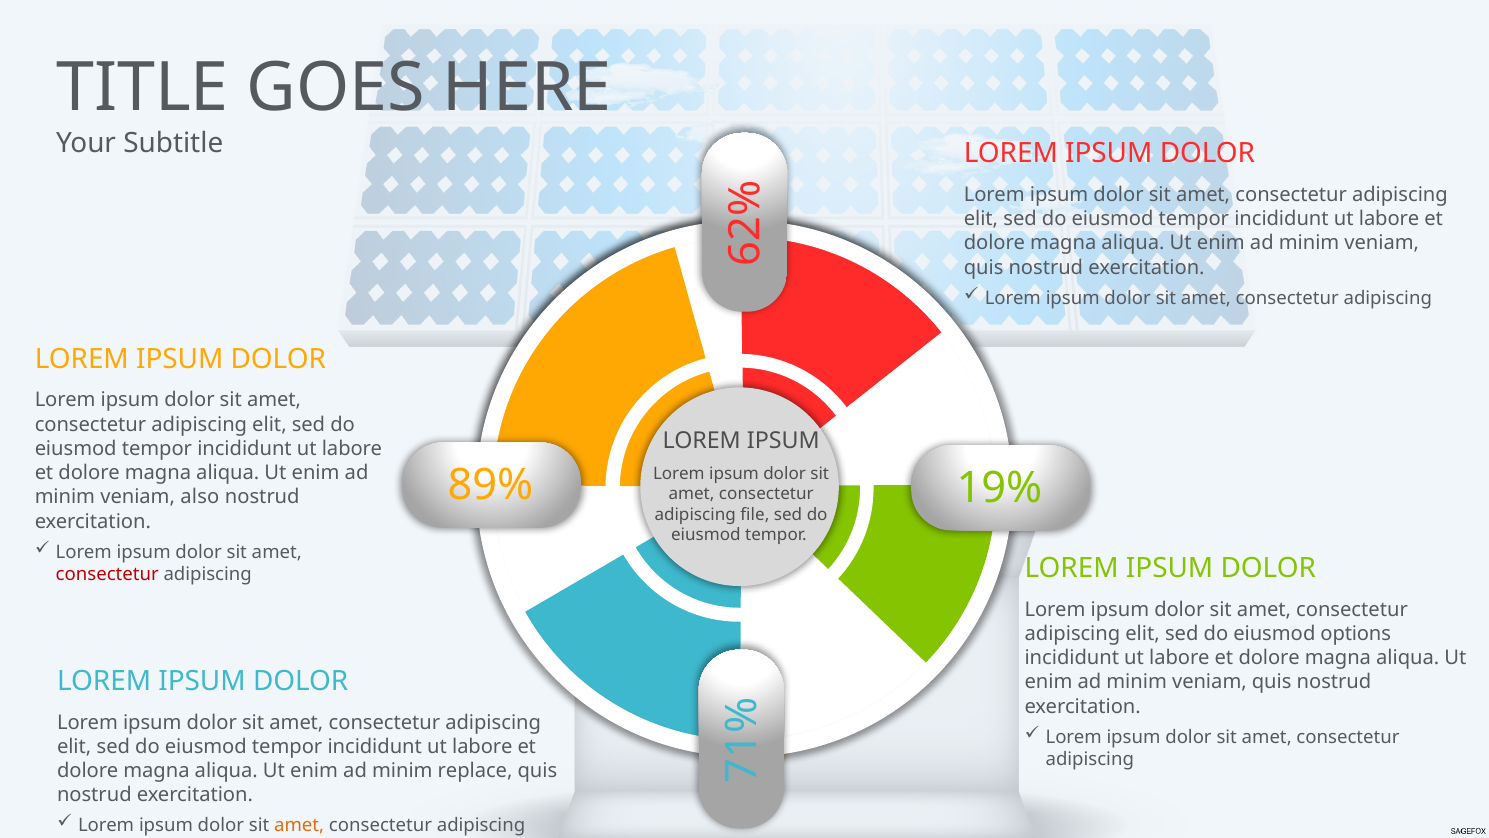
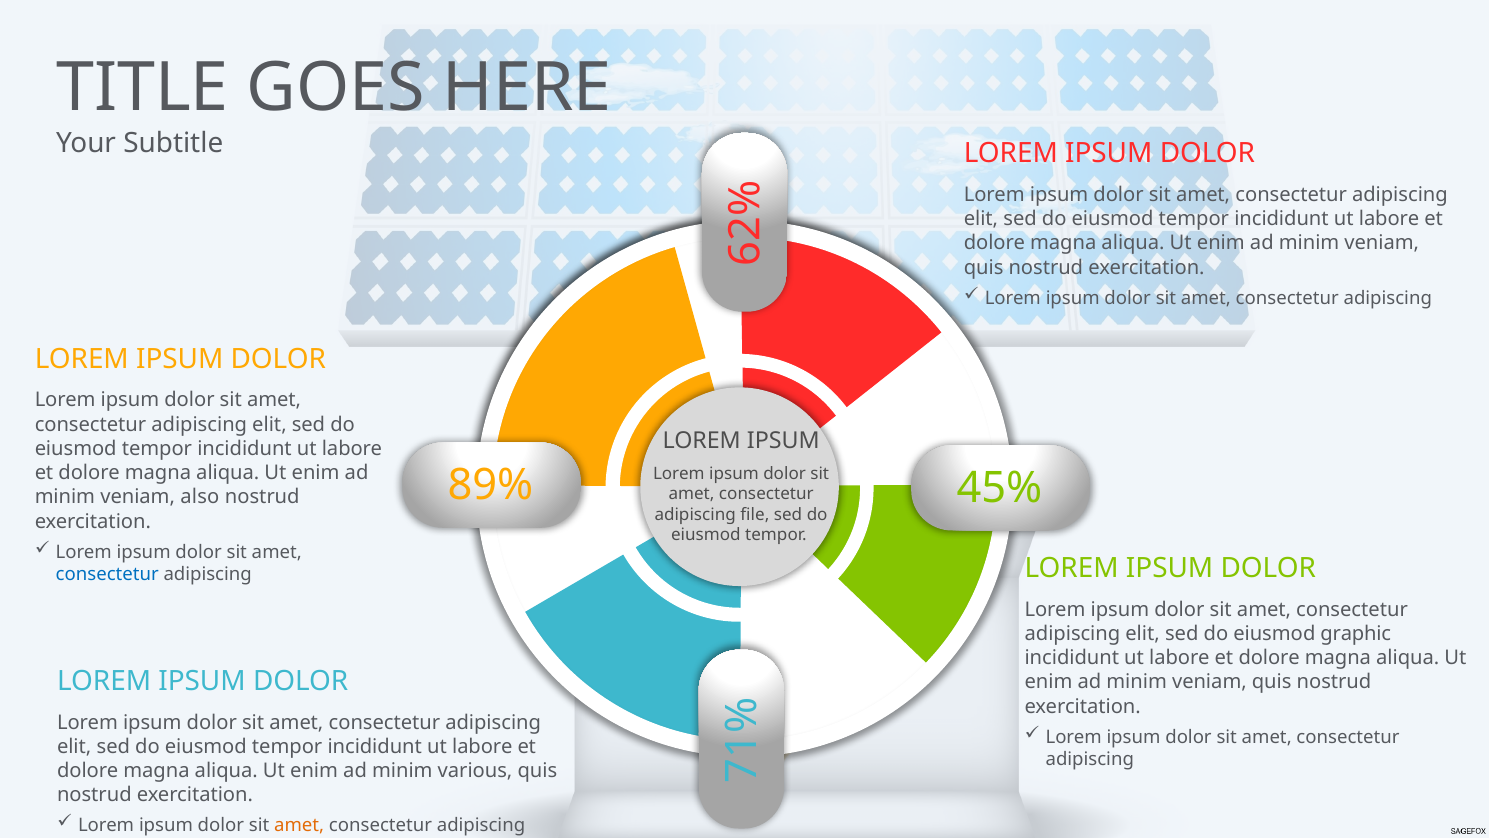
19%: 19% -> 45%
consectetur at (107, 574) colour: red -> blue
options: options -> graphic
replace: replace -> various
